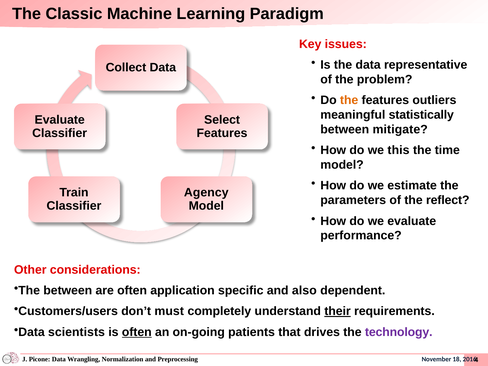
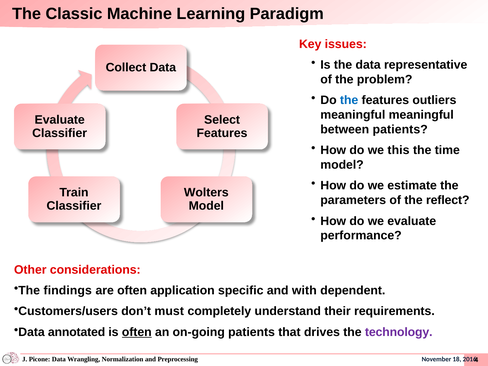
the at (349, 100) colour: orange -> blue
statistically at (421, 115): statistically -> meaningful
mitigate at (400, 129): mitigate -> patients
Agency: Agency -> Wolters
The between: between -> findings
also: also -> with
their underline: present -> none
scientists: scientists -> annotated
